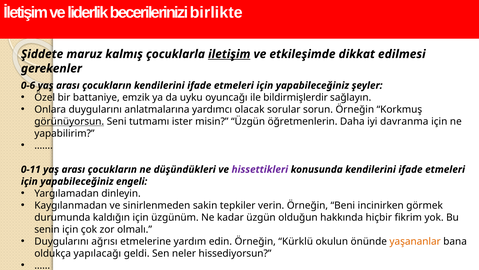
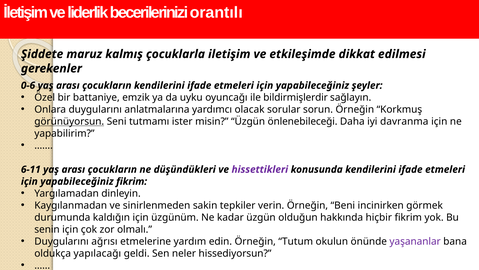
birlikte: birlikte -> orantılı
iletişim underline: present -> none
öğretmenlerin: öğretmenlerin -> önlenebileceği
0-11: 0-11 -> 6-11
yapabileceğiniz engeli: engeli -> fikrim
Kürklü: Kürklü -> Tutum
yaşananlar colour: orange -> purple
